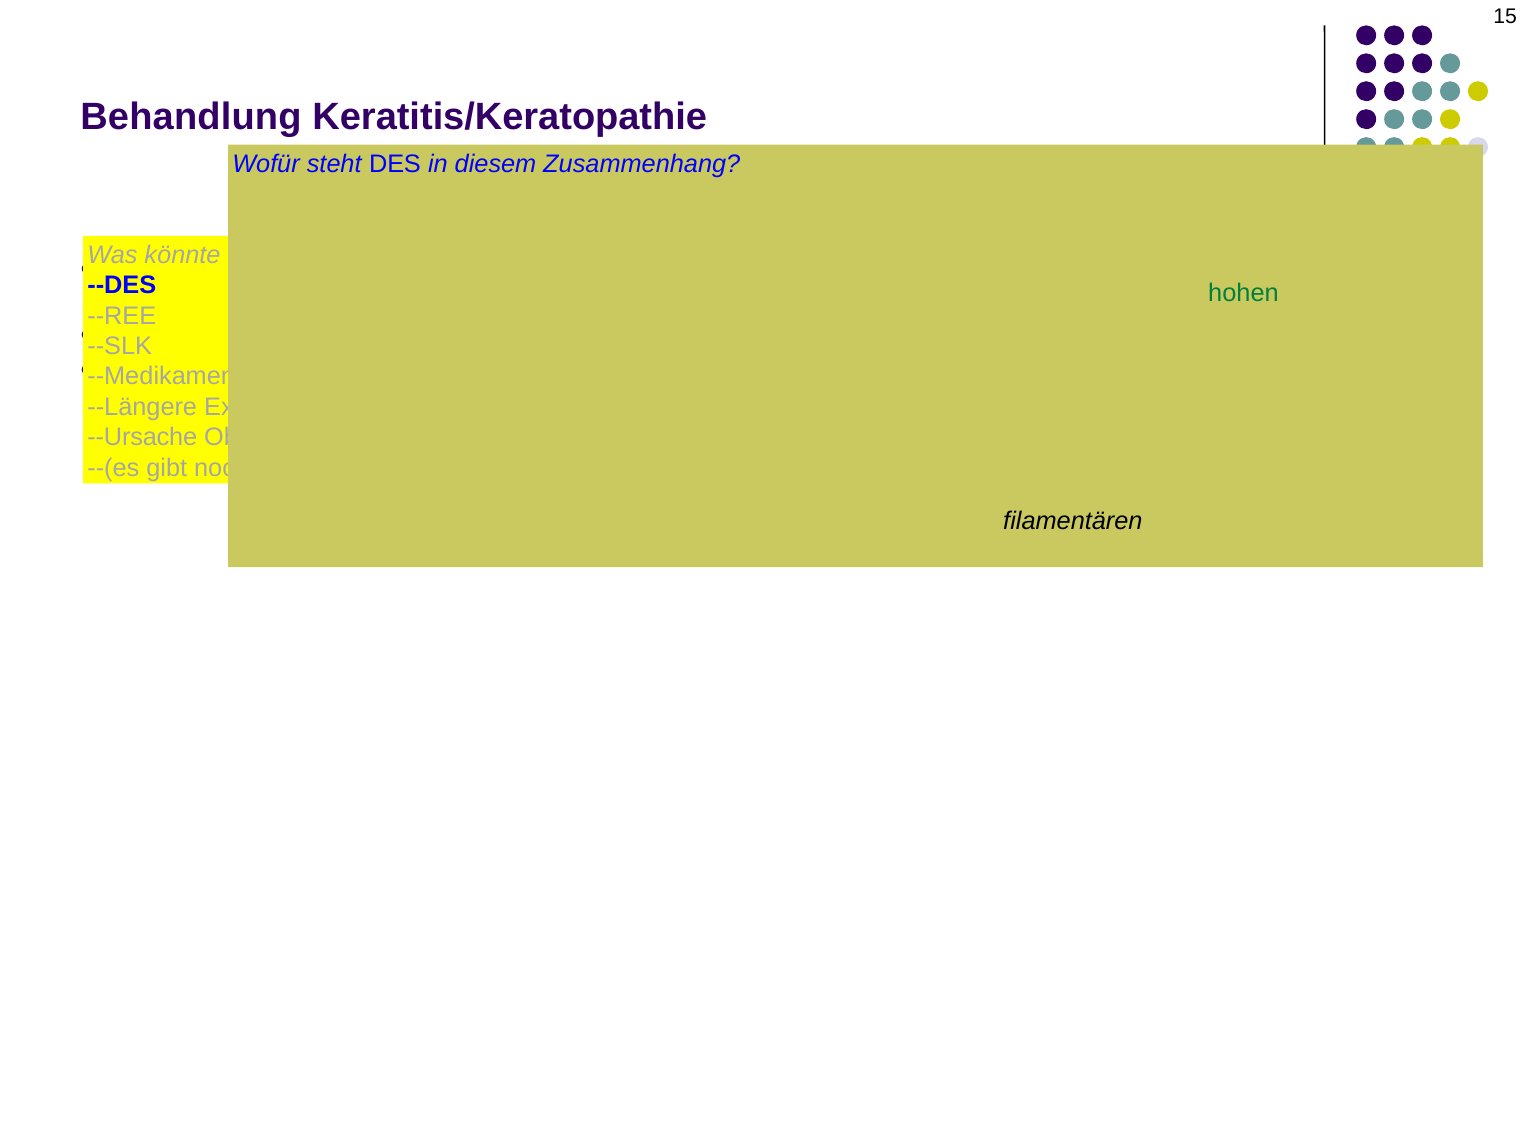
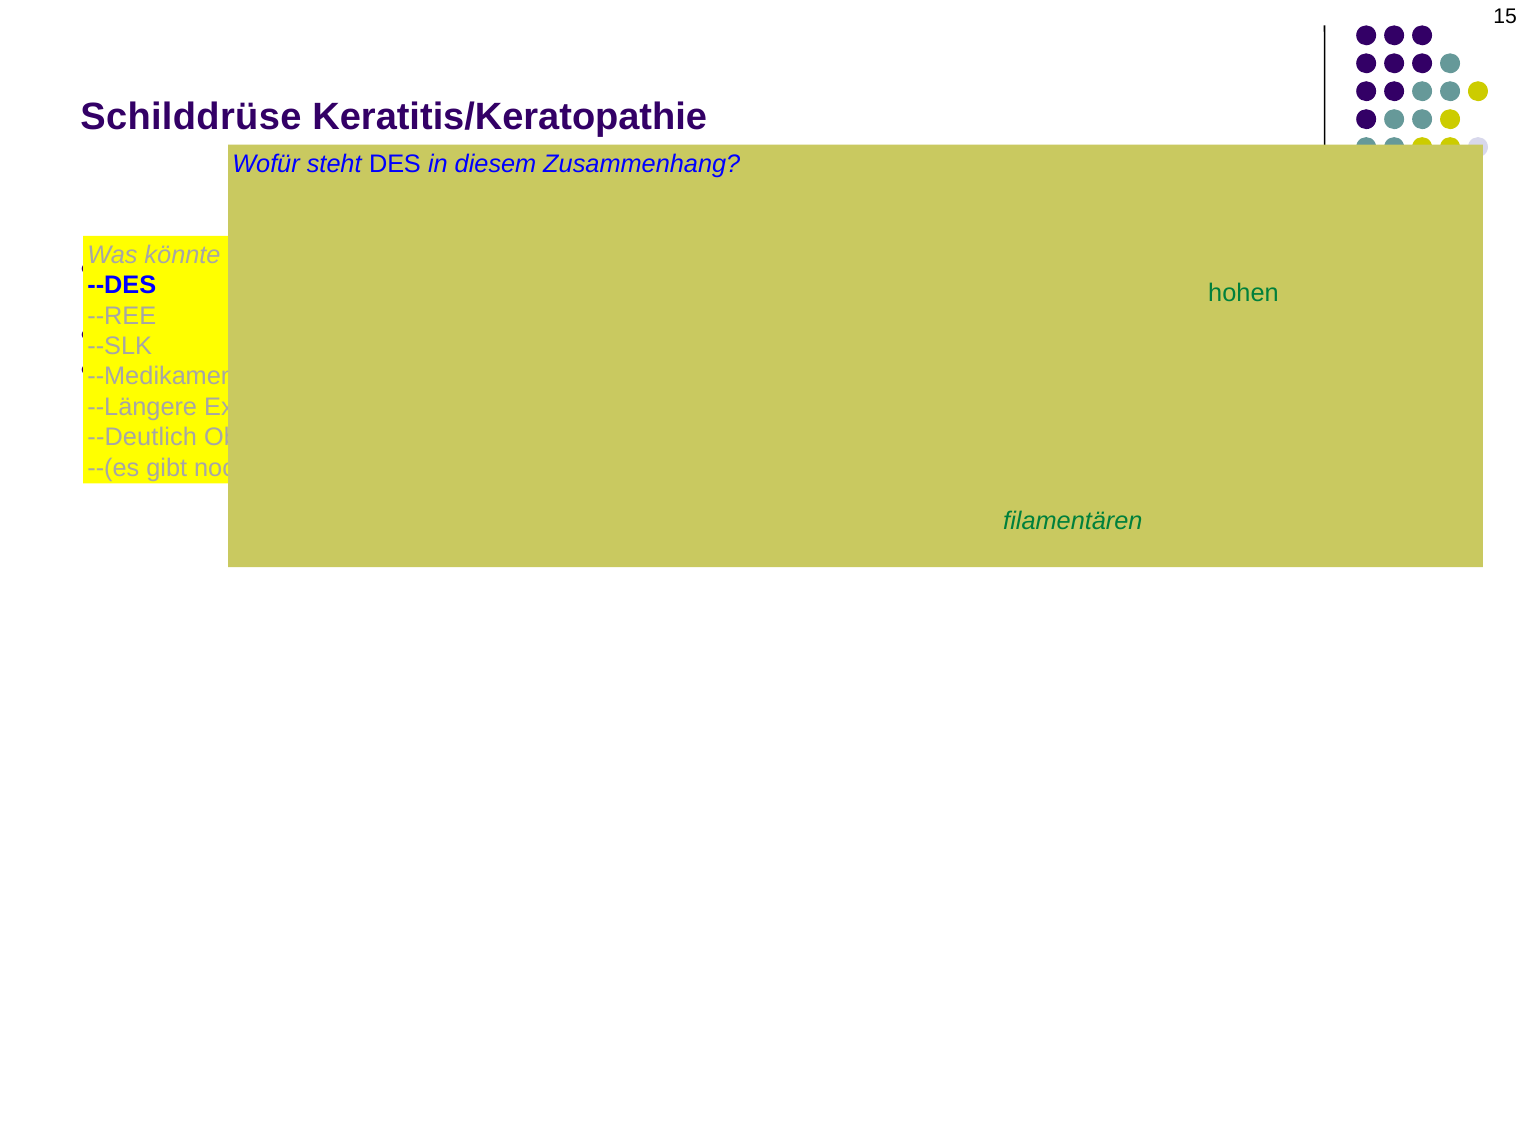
Behandlung at (191, 117): Behandlung -> Schilddrüse
--Ursache: --Ursache -> --Deutlich
filamentären at (1073, 521) colour: black -> green
